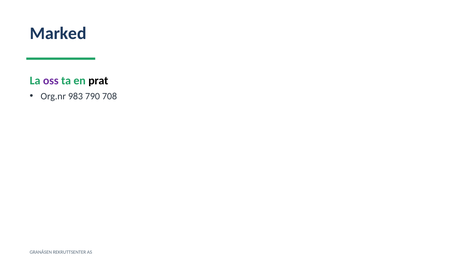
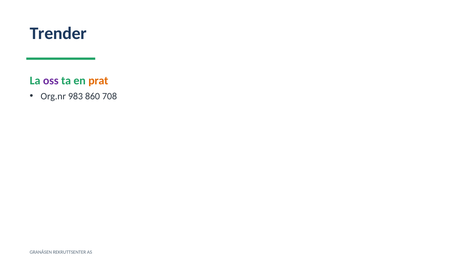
Marked: Marked -> Trender
prat colour: black -> orange
790: 790 -> 860
